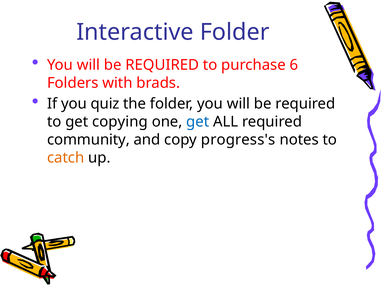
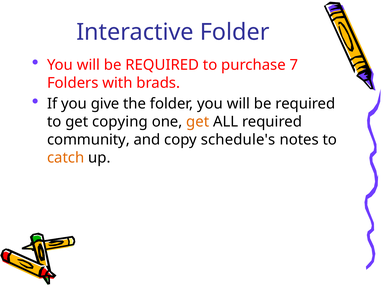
6: 6 -> 7
quiz: quiz -> give
get at (198, 122) colour: blue -> orange
progress's: progress's -> schedule's
